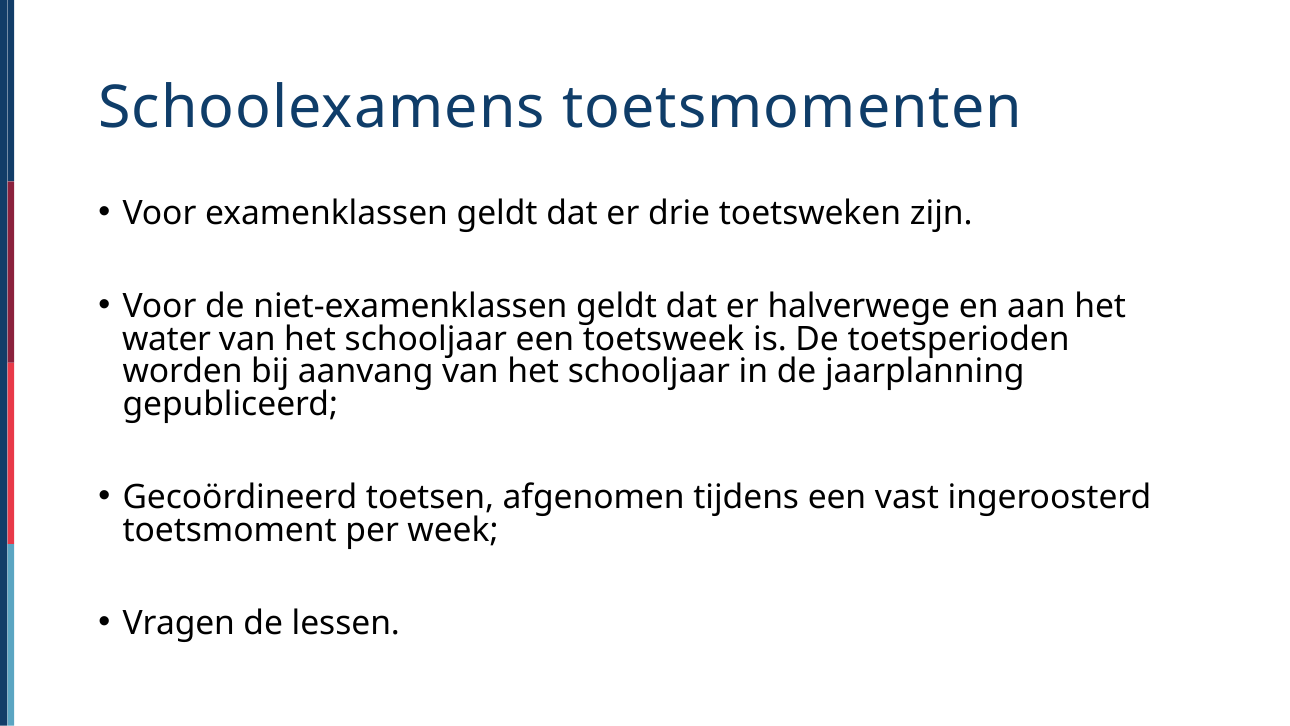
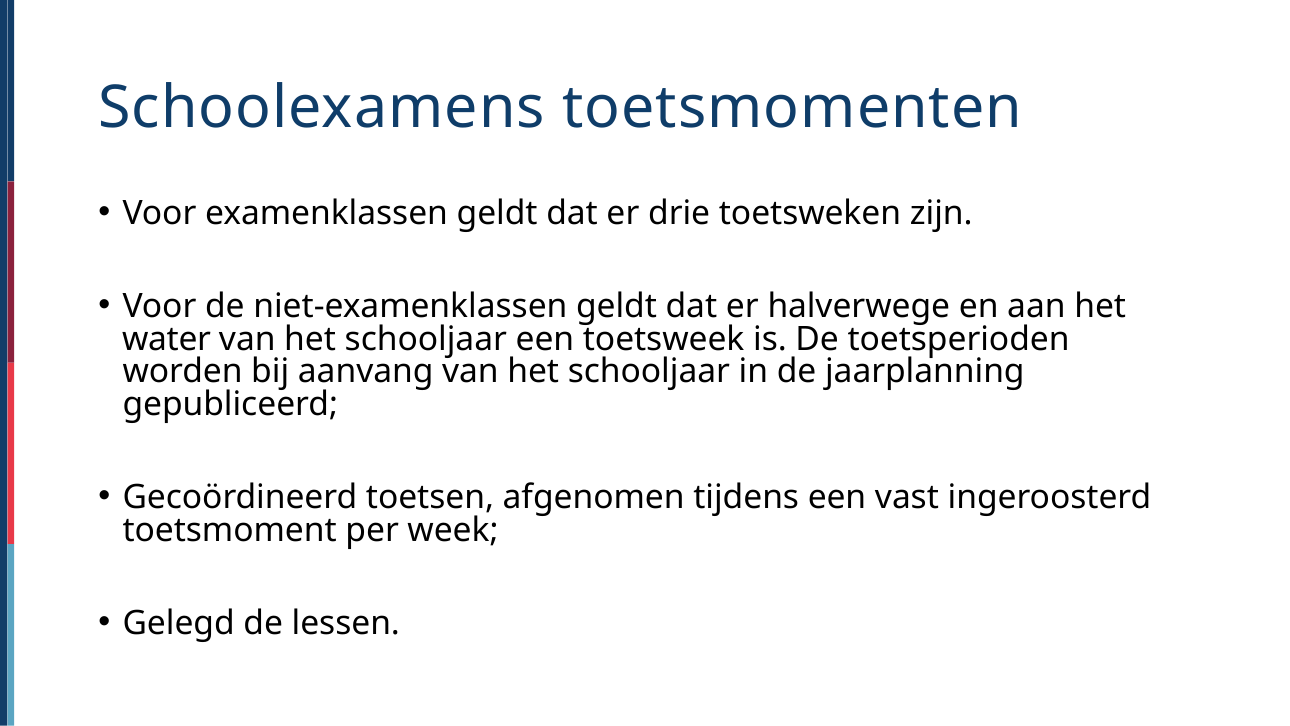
Vragen: Vragen -> Gelegd
